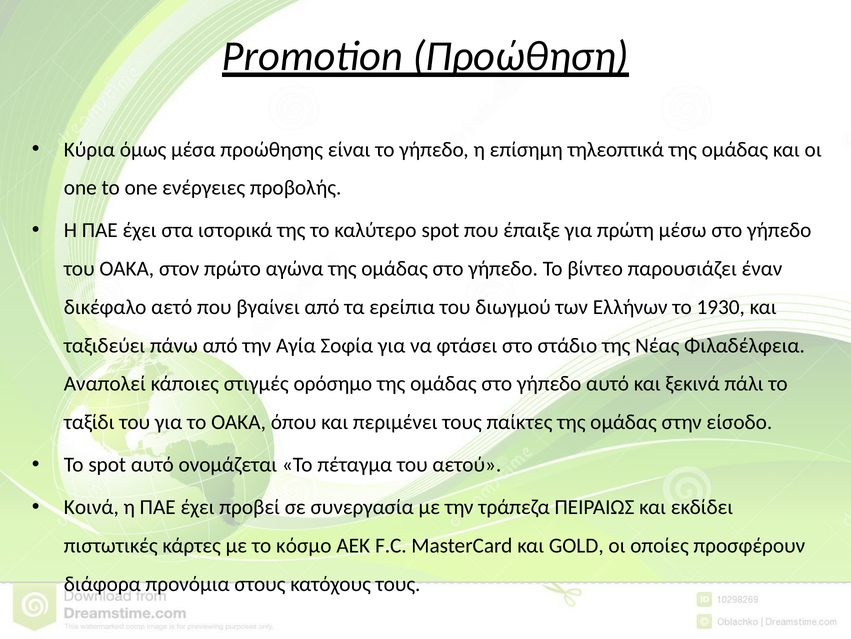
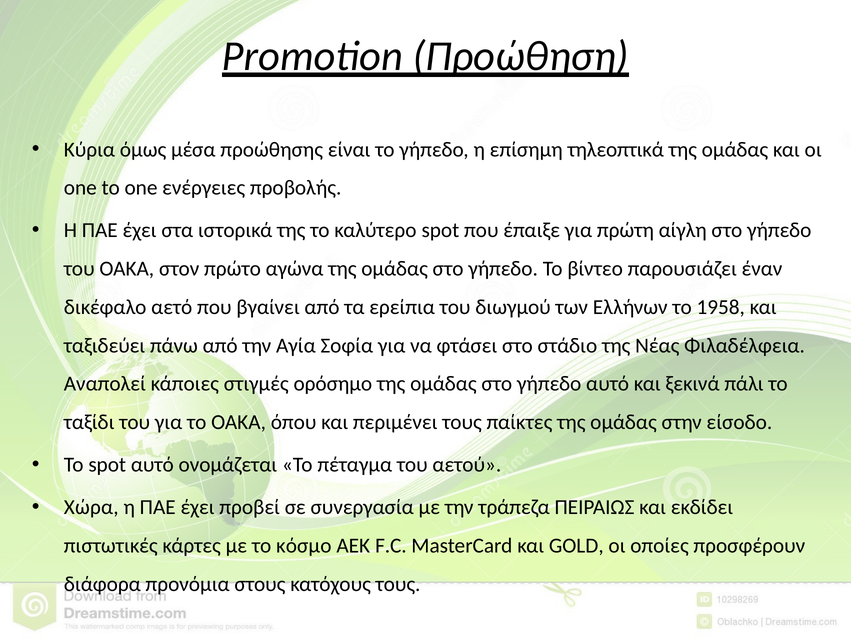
μέσω: μέσω -> αίγλη
1930: 1930 -> 1958
Κοινά: Κοινά -> Χώρα
